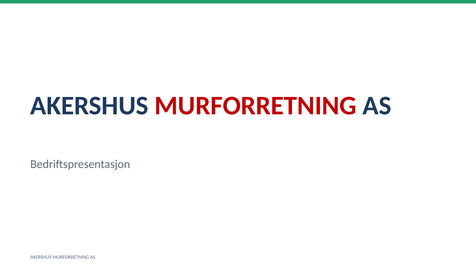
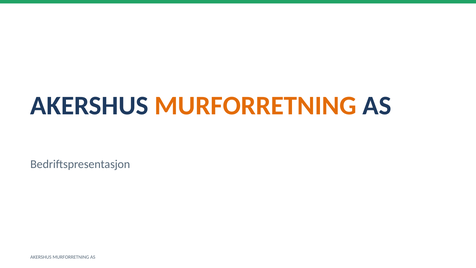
MURFORRETNING at (256, 106) colour: red -> orange
